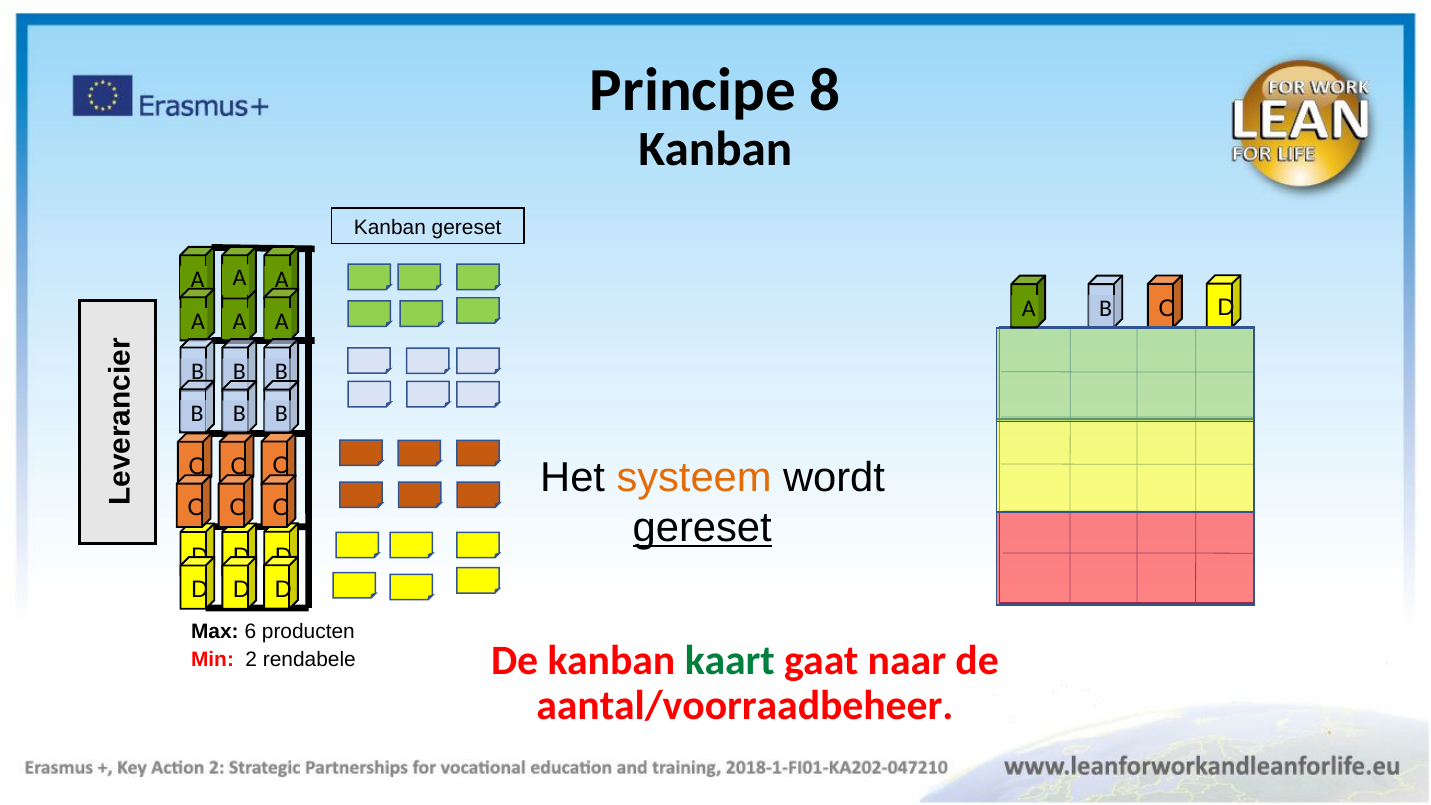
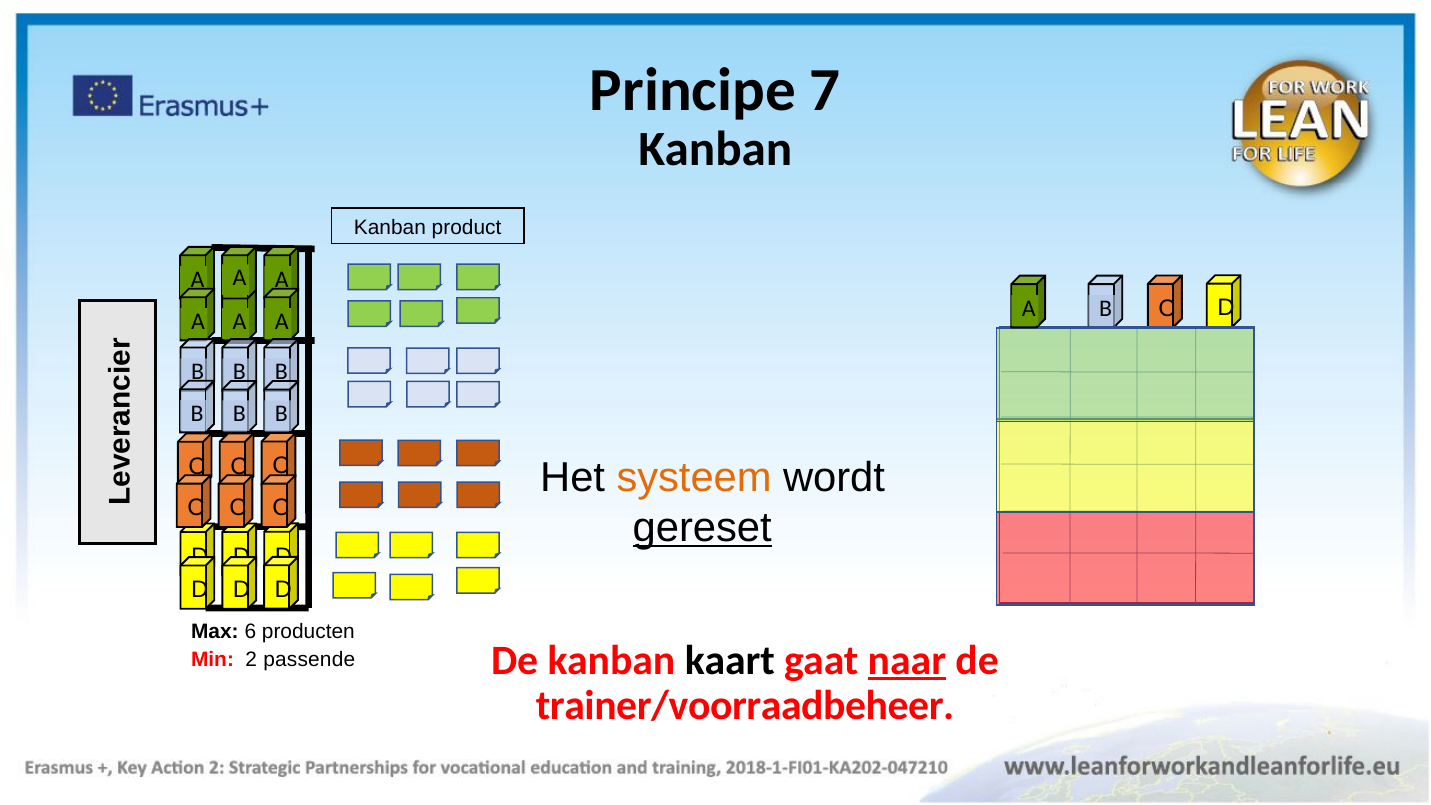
8: 8 -> 7
Kanban gereset: gereset -> product
kaart colour: green -> black
naar underline: none -> present
rendabele: rendabele -> passende
aantal/voorraadbeheer: aantal/voorraadbeheer -> trainer/voorraadbeheer
